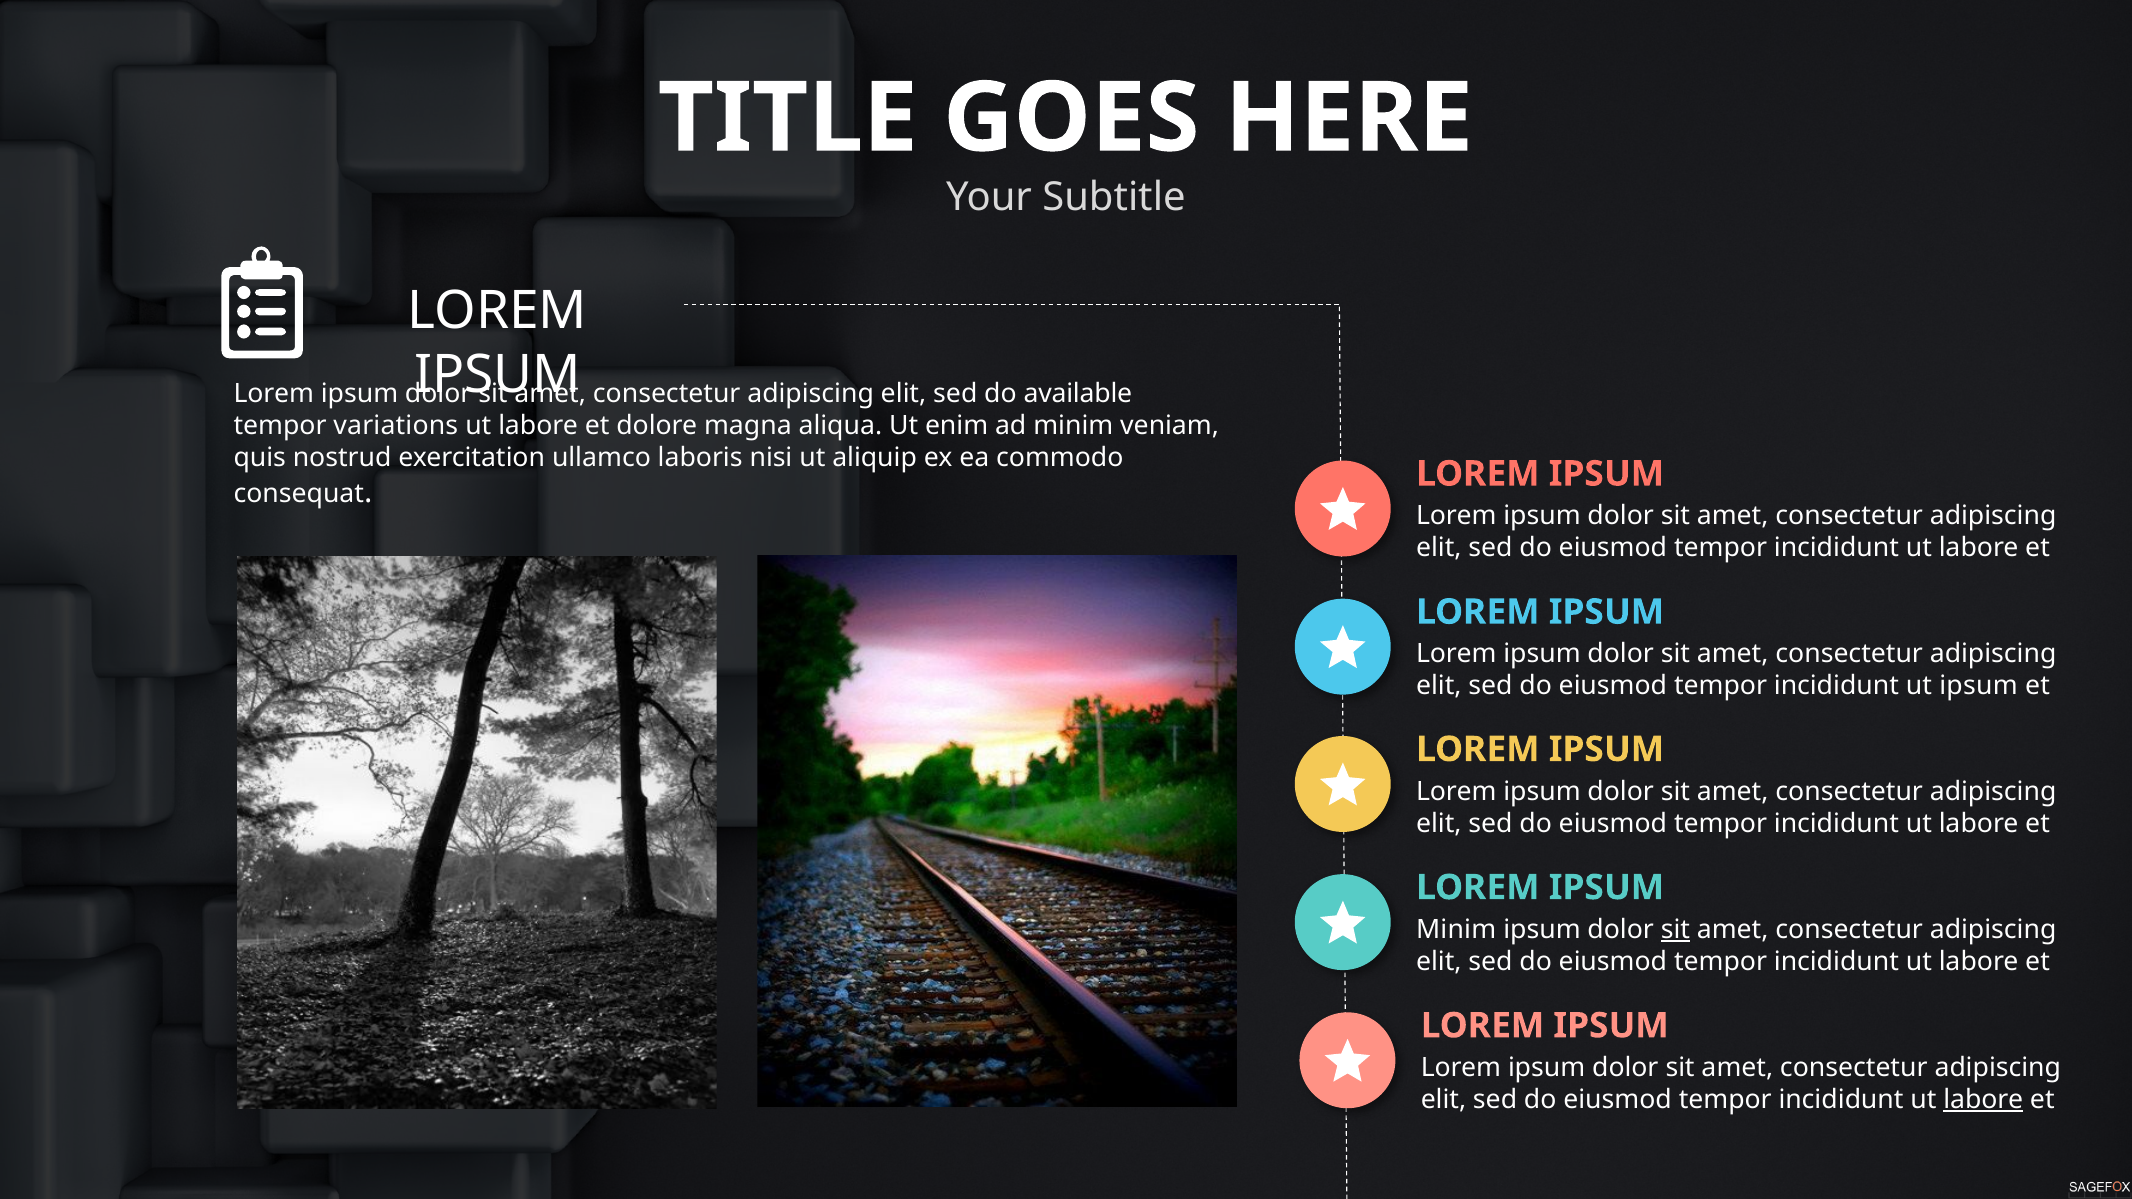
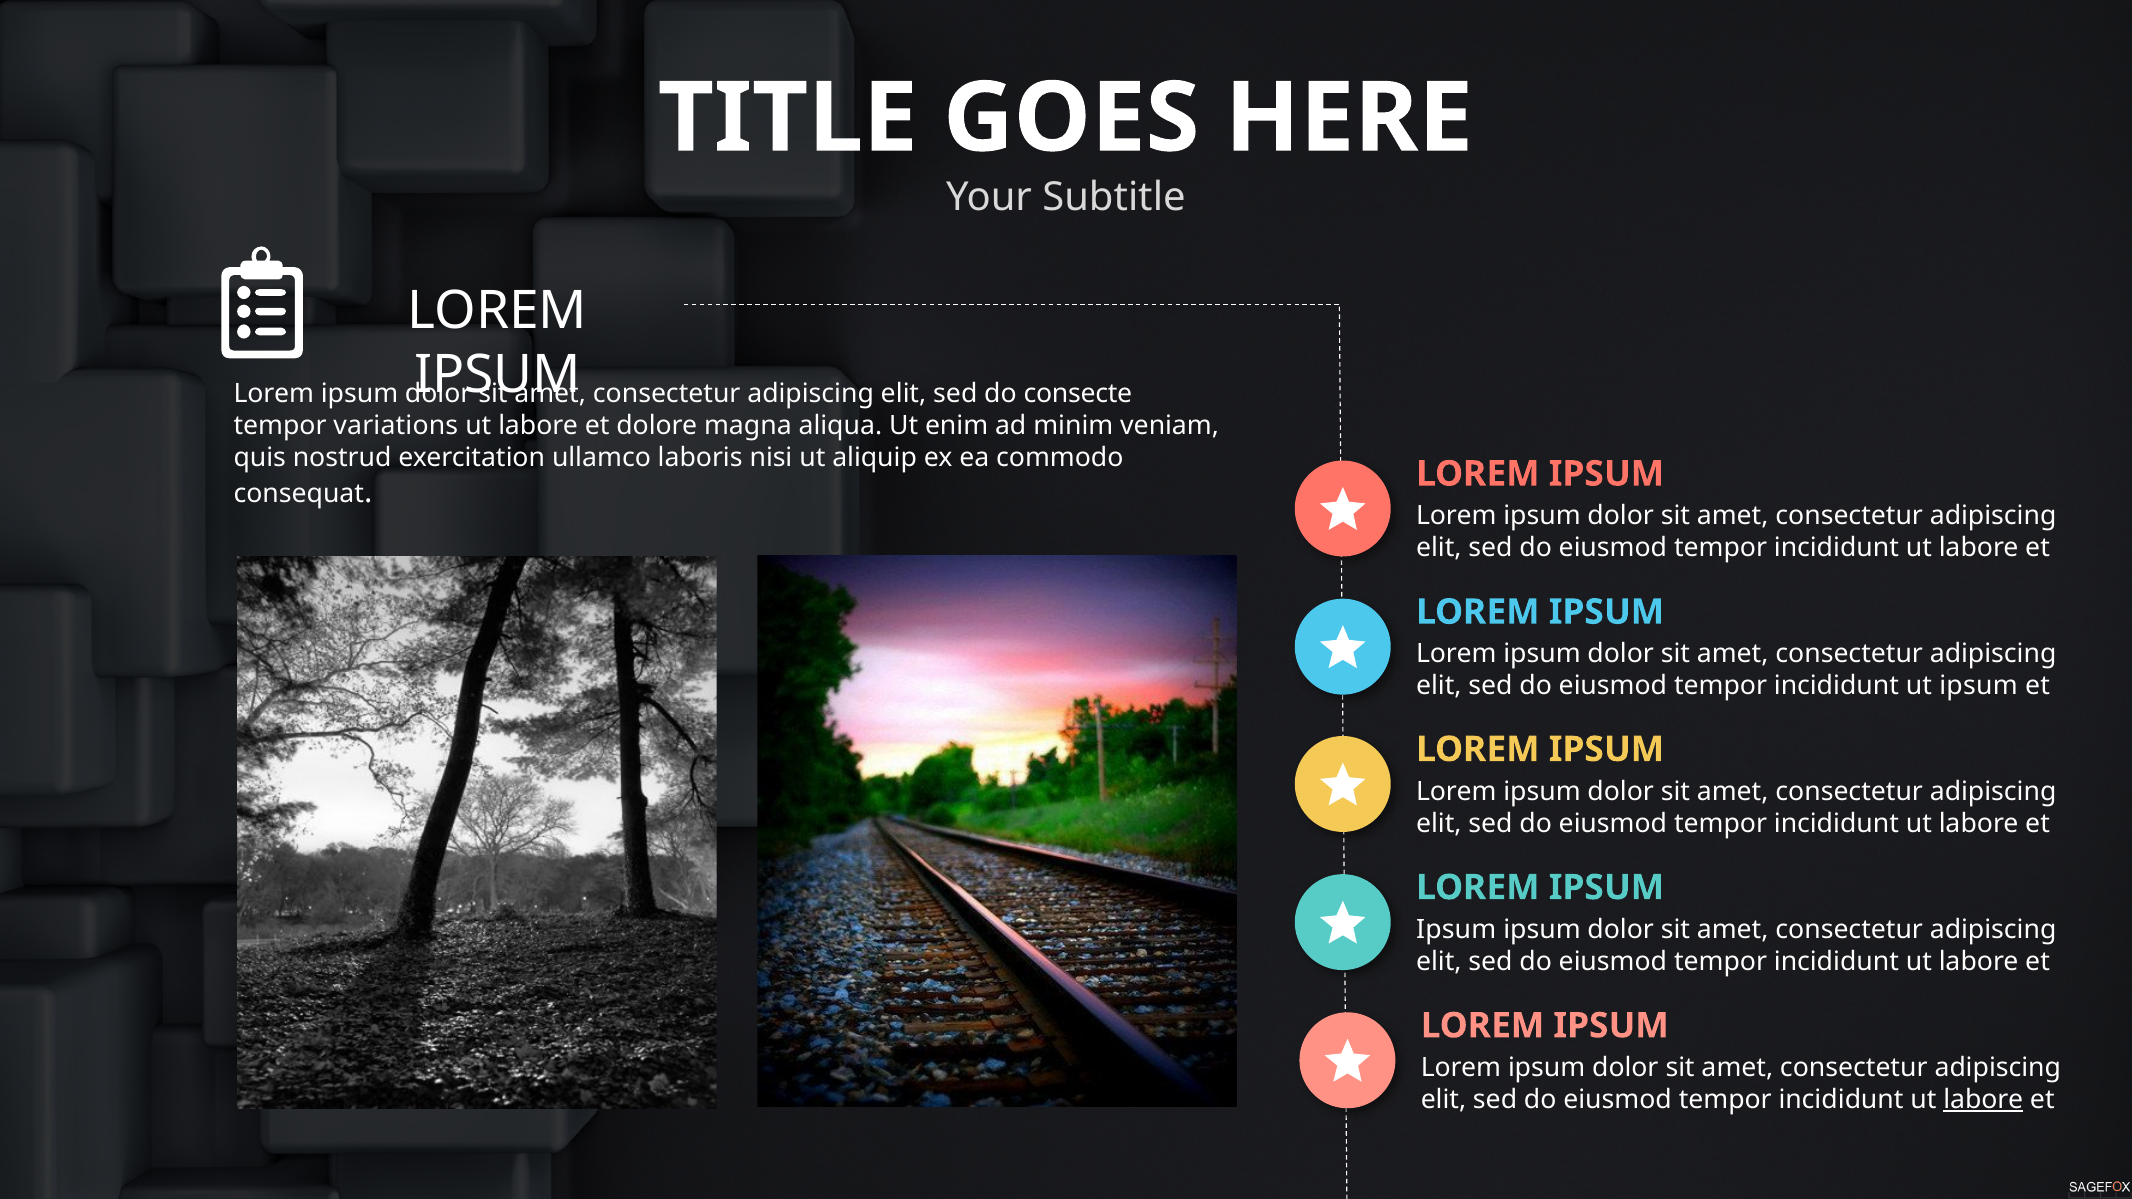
available: available -> consecte
Minim at (1456, 930): Minim -> Ipsum
sit at (1675, 930) underline: present -> none
